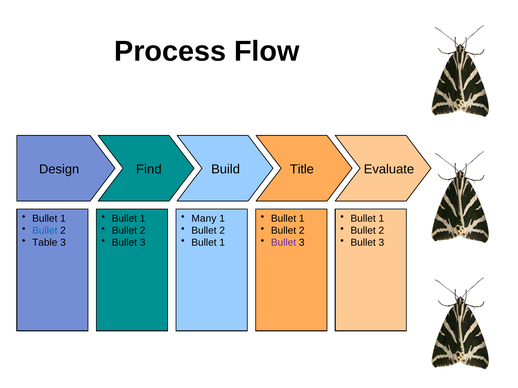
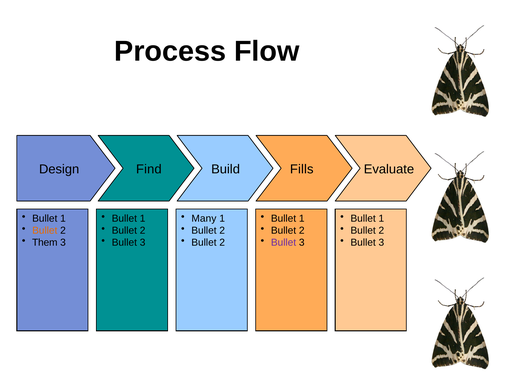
Title: Title -> Fills
Bullet at (45, 231) colour: blue -> orange
Table: Table -> Them
1 at (222, 243): 1 -> 2
